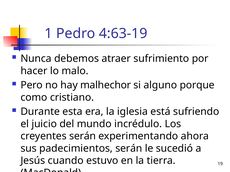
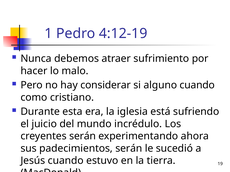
4:63-19: 4:63-19 -> 4:12-19
malhechor: malhechor -> considerar
alguno porque: porque -> cuando
